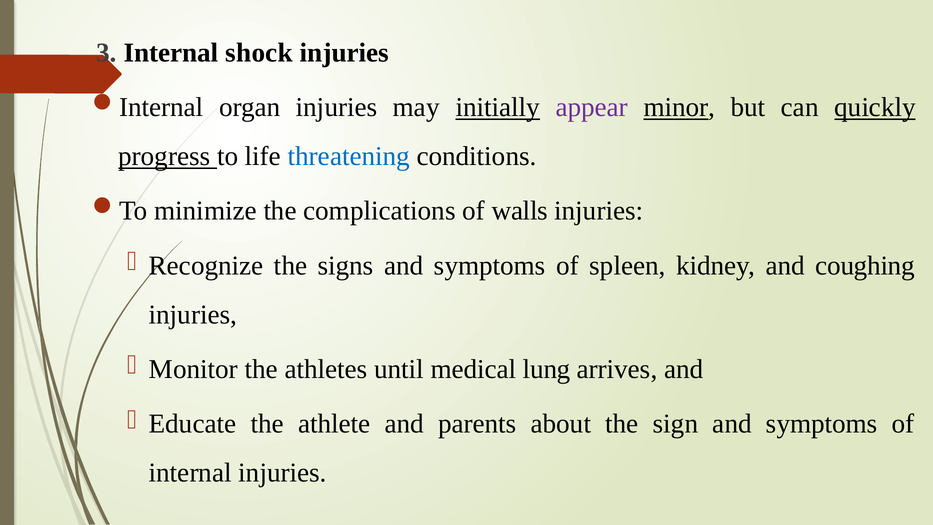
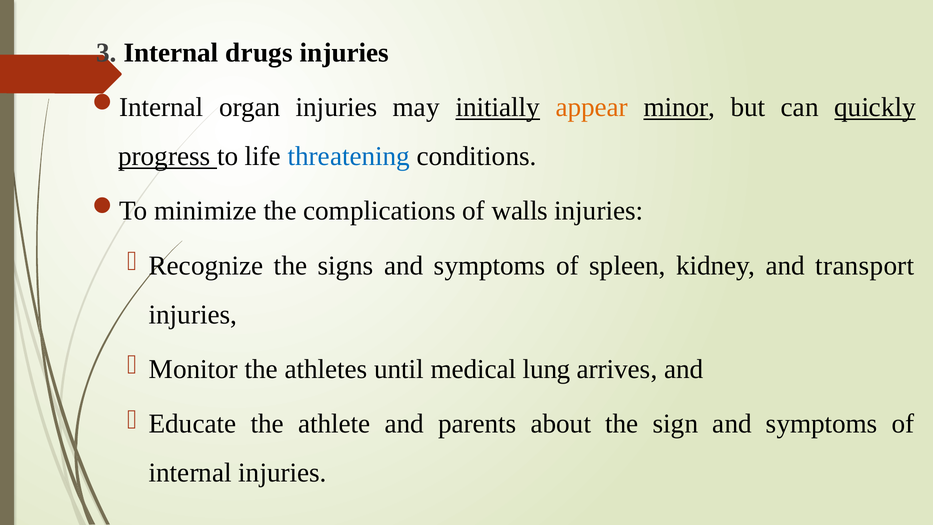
shock: shock -> drugs
appear colour: purple -> orange
coughing: coughing -> transport
